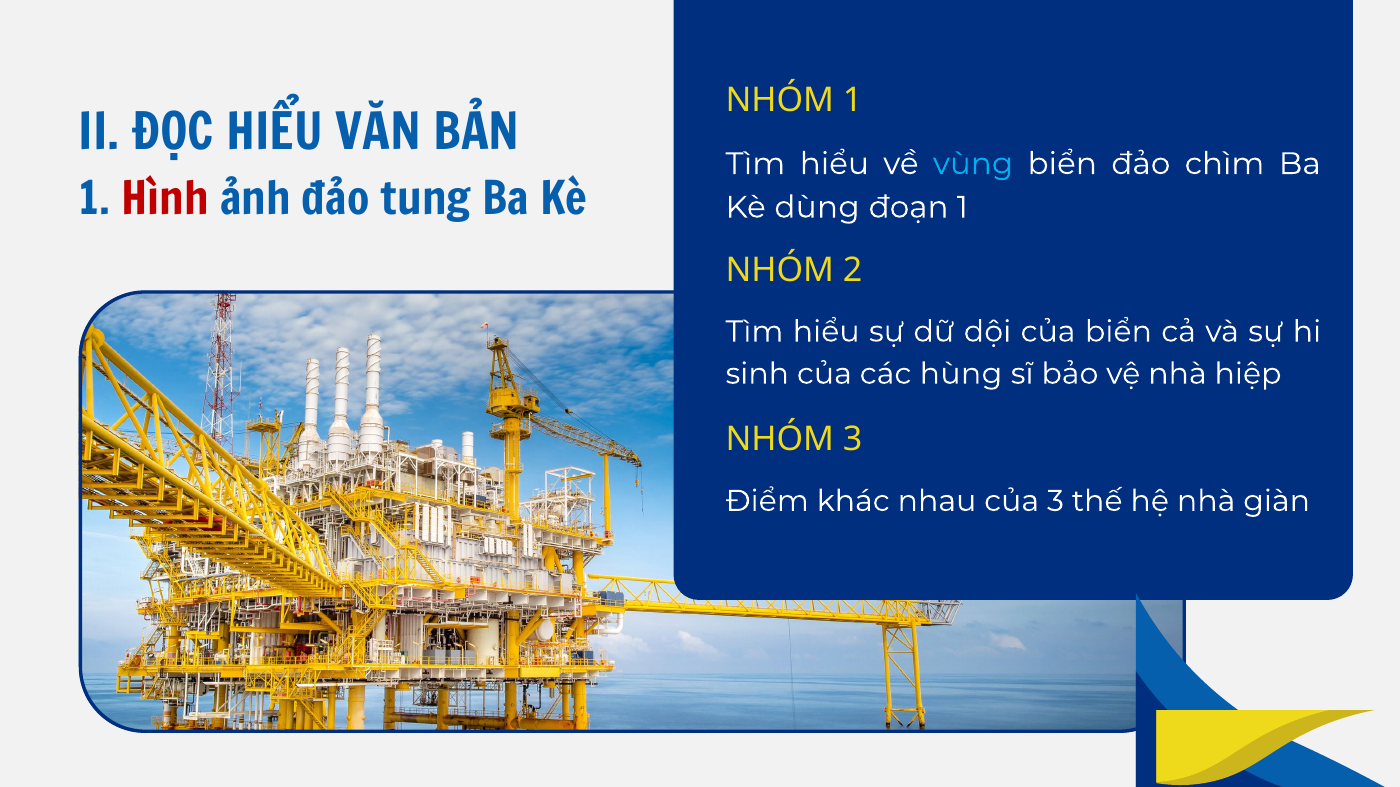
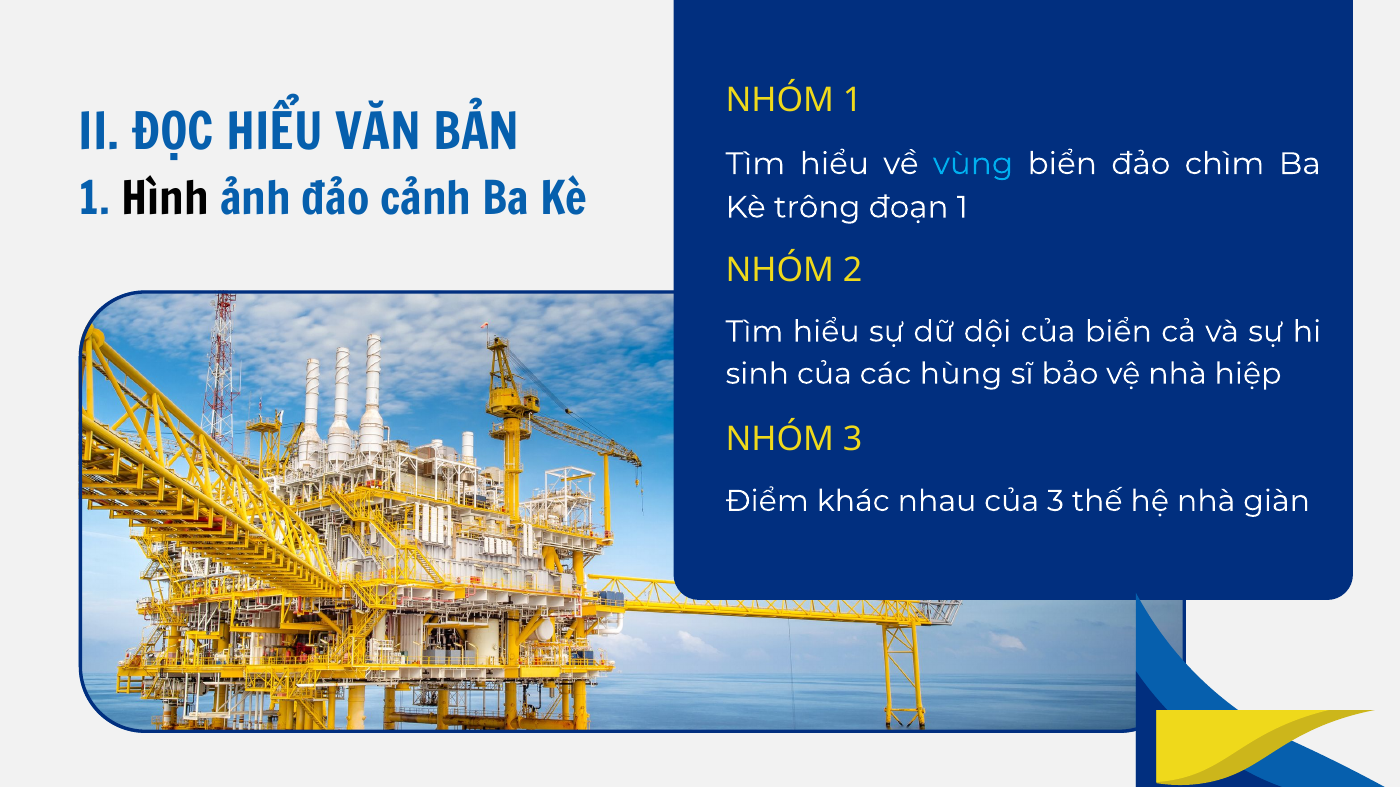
Hình colour: red -> black
tung: tung -> cảnh
dùng: dùng -> trông
